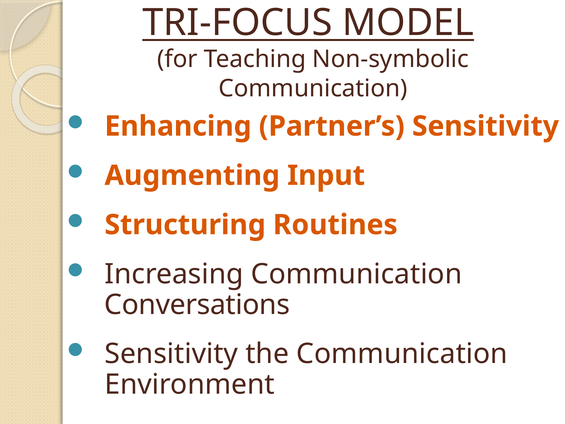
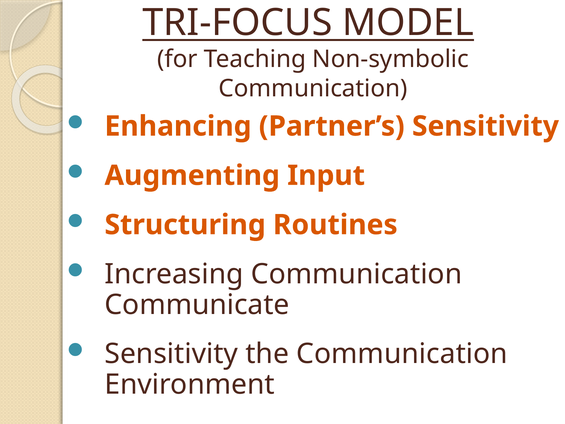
Conversations: Conversations -> Communicate
